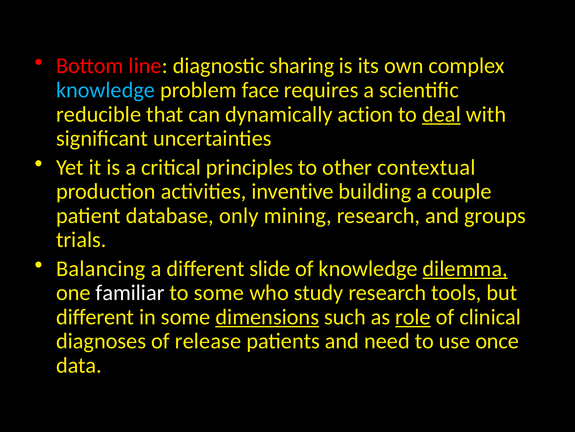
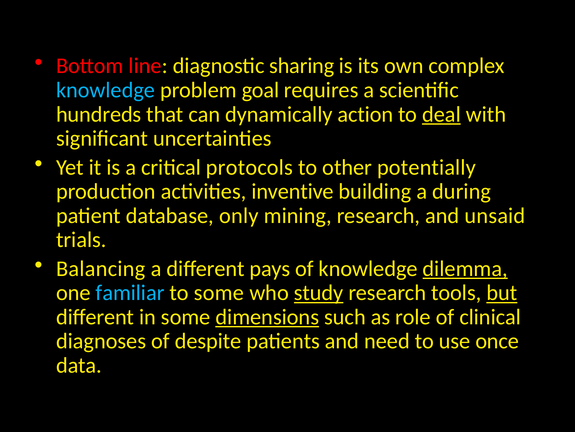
face: face -> goal
reducible: reducible -> hundreds
principles: principles -> protocols
contextual: contextual -> potentially
couple: couple -> during
groups: groups -> unsaid
slide: slide -> pays
familiar colour: white -> light blue
study underline: none -> present
but underline: none -> present
role underline: present -> none
release: release -> despite
